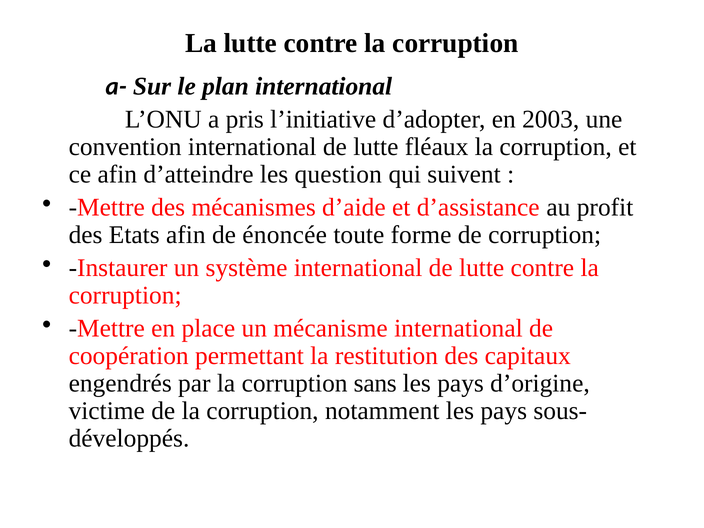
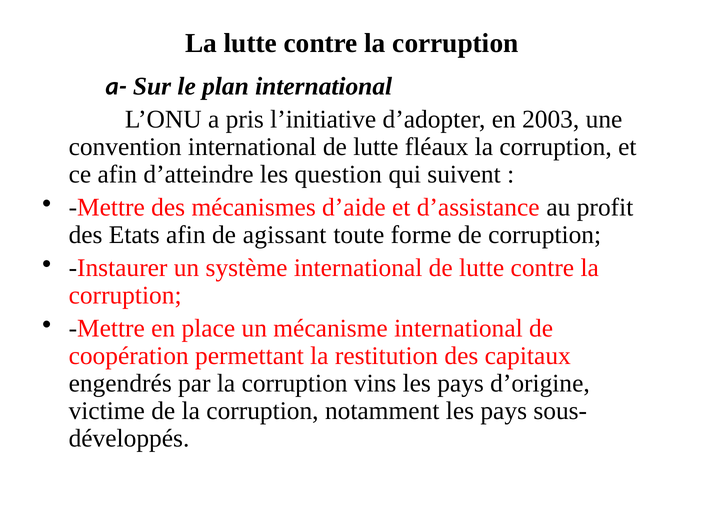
énoncée: énoncée -> agissant
sans: sans -> vins
